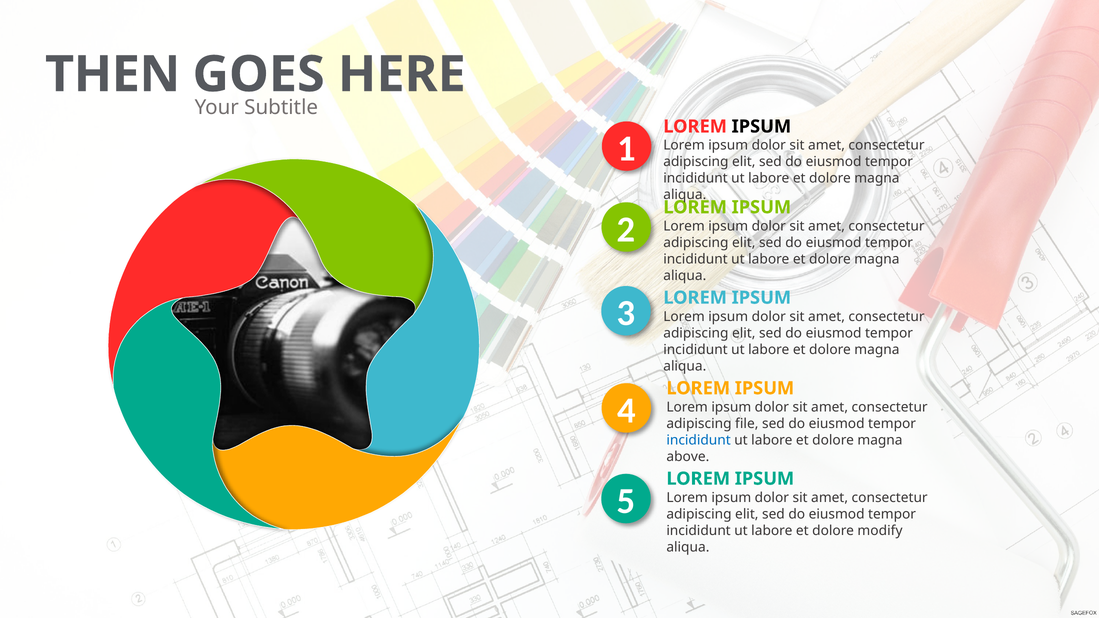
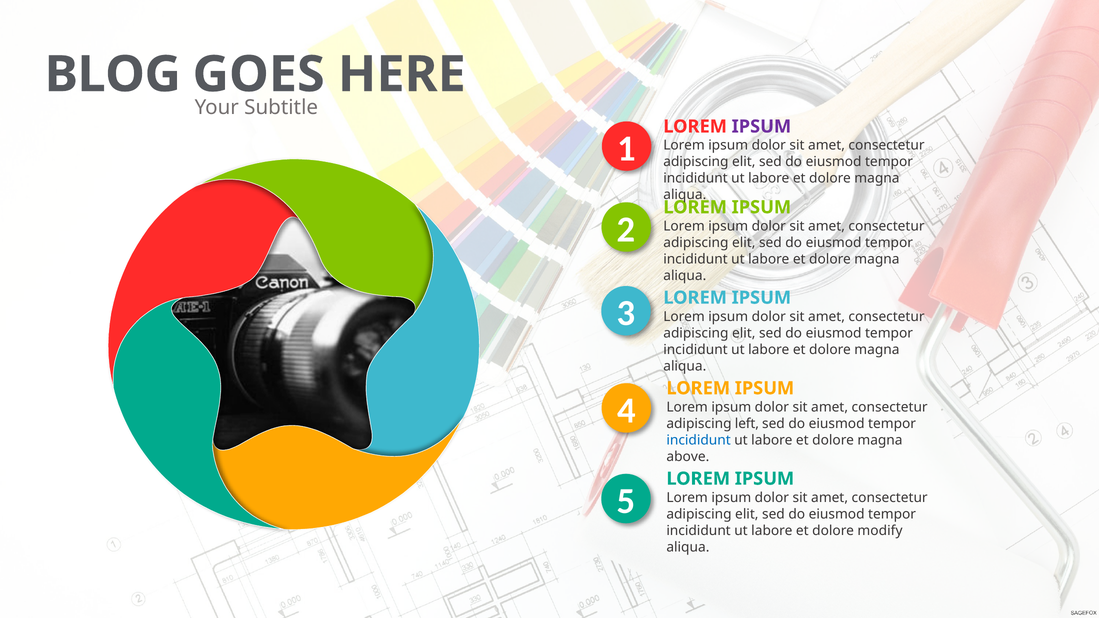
THEN: THEN -> BLOG
IPSUM at (761, 127) colour: black -> purple
file: file -> left
